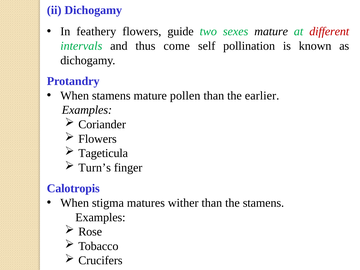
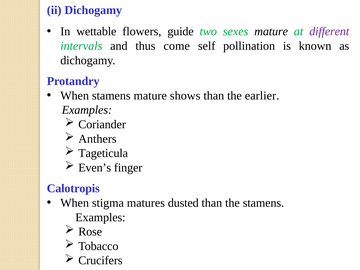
feathery: feathery -> wettable
different colour: red -> purple
pollen: pollen -> shows
Flowers at (98, 139): Flowers -> Anthers
Turn’s: Turn’s -> Even’s
wither: wither -> dusted
